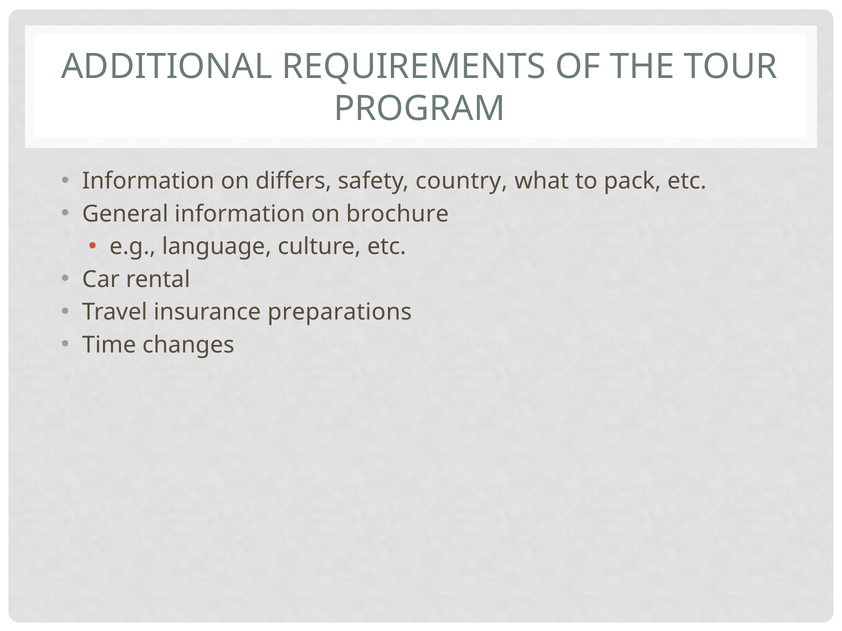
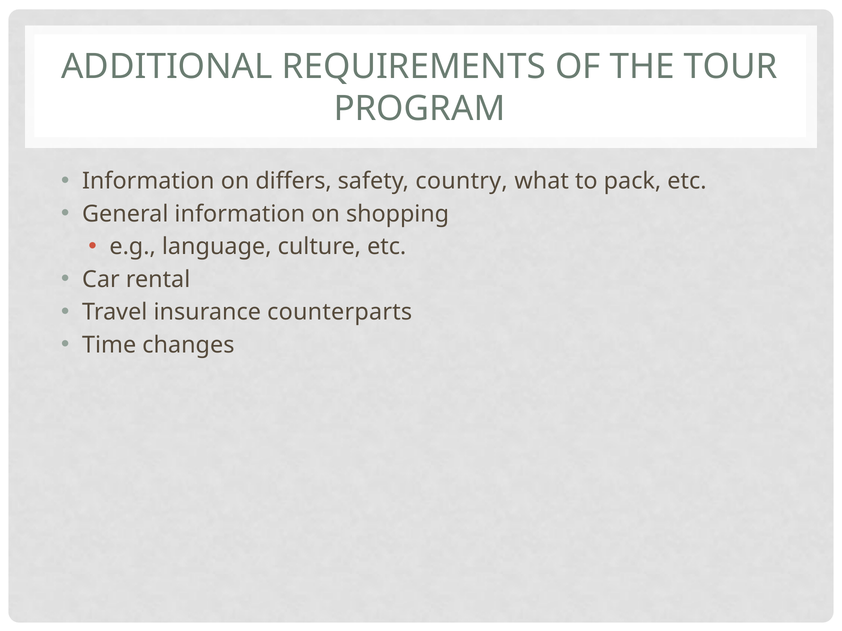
brochure: brochure -> shopping
preparations: preparations -> counterparts
